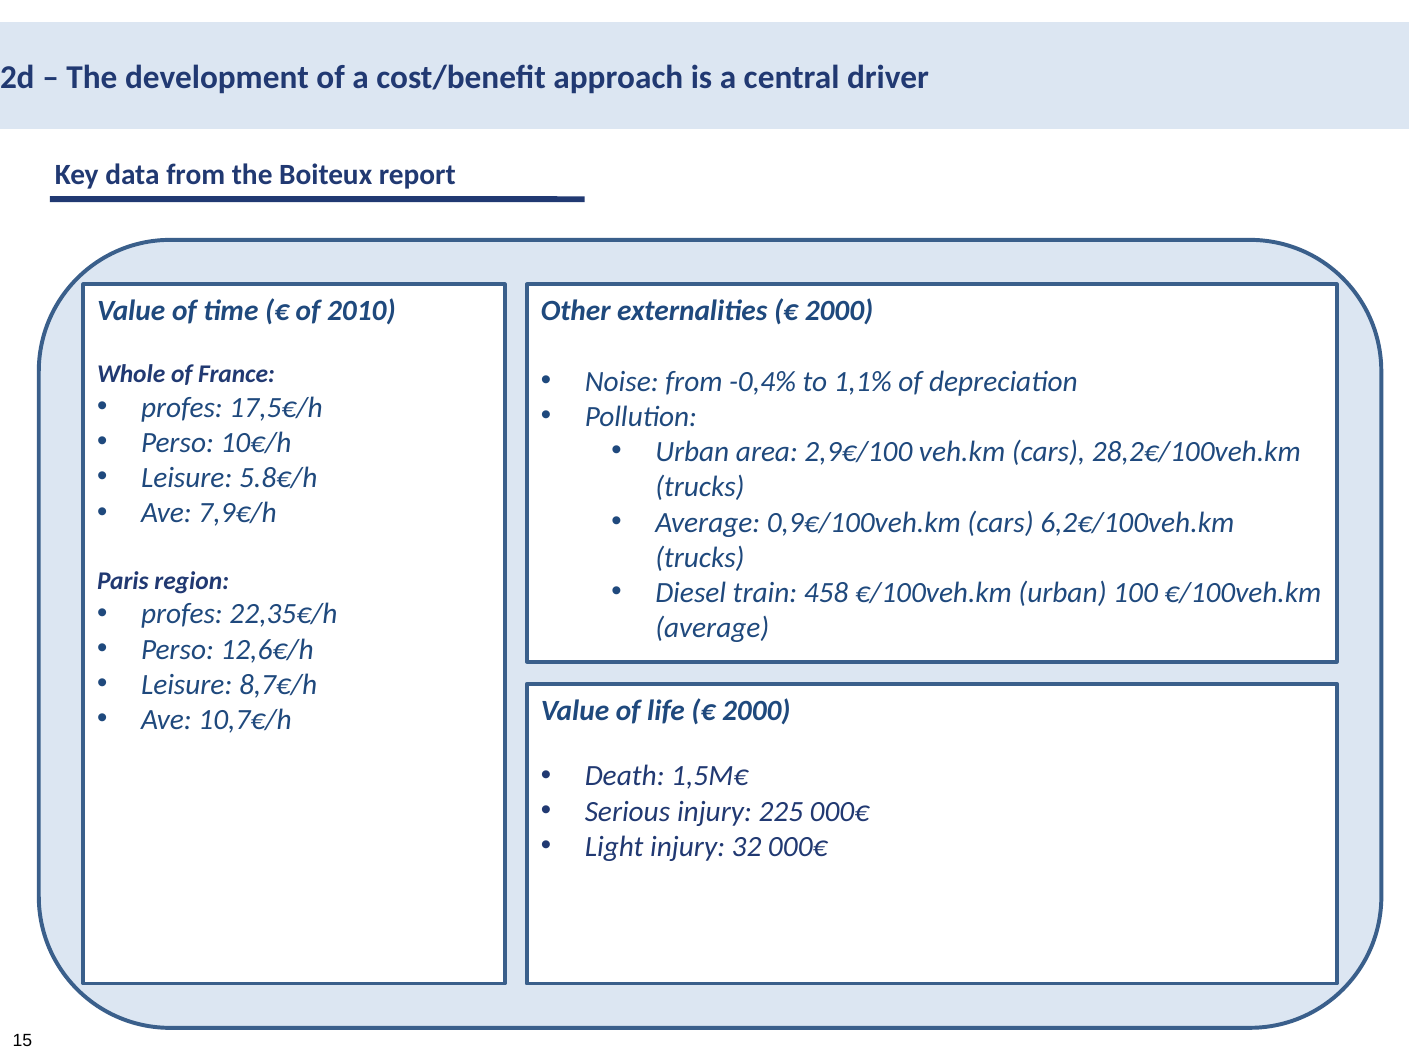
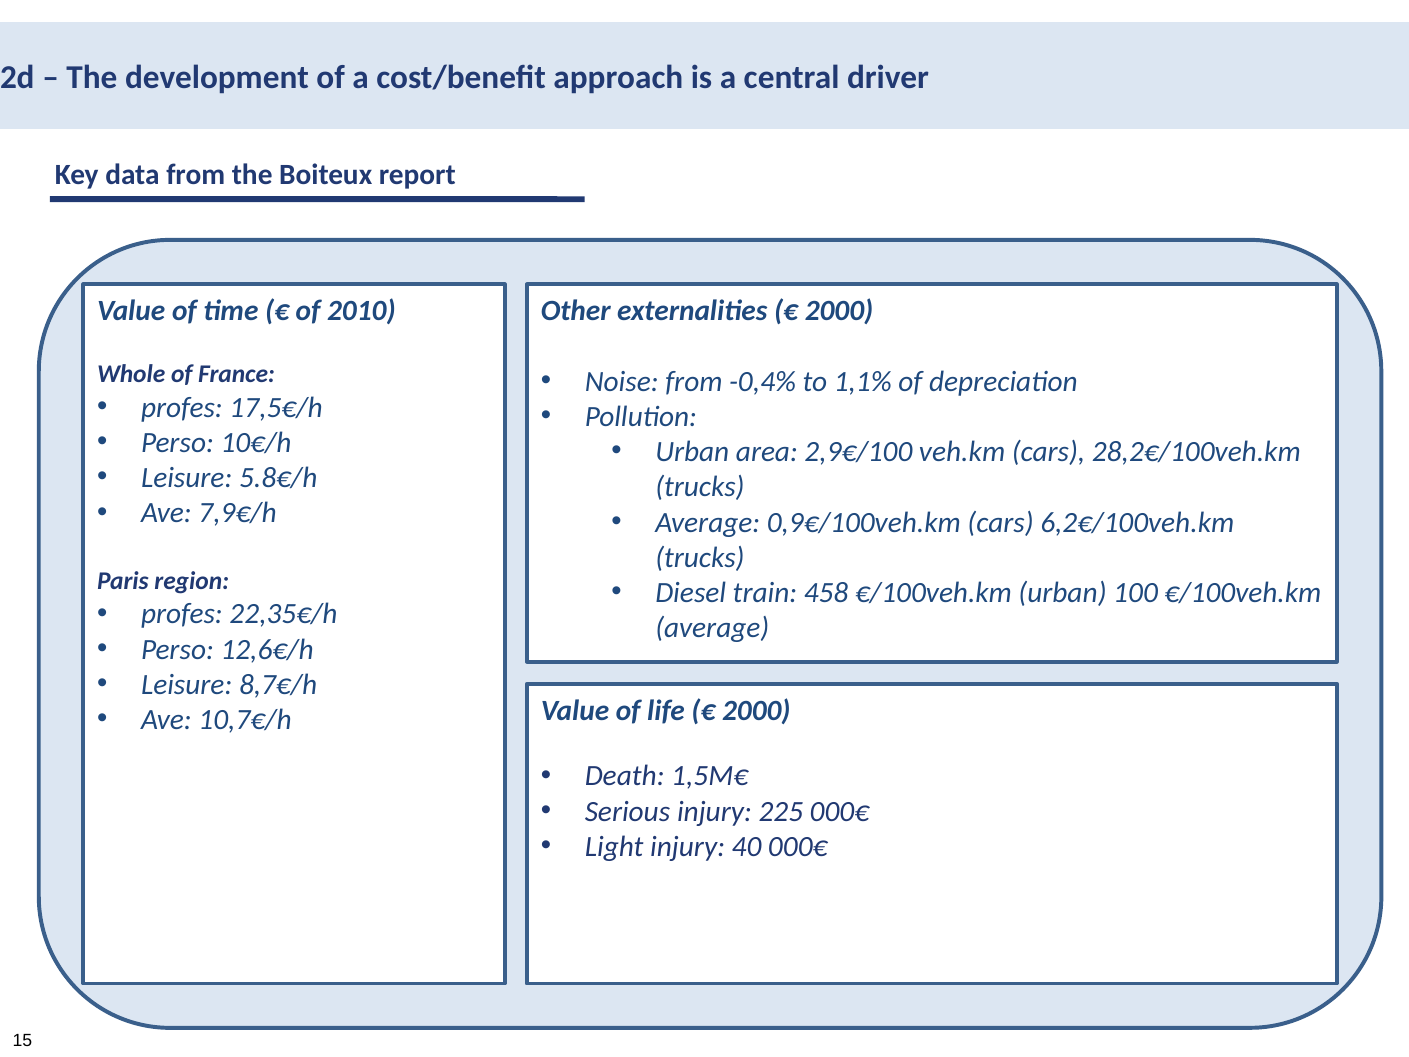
32: 32 -> 40
